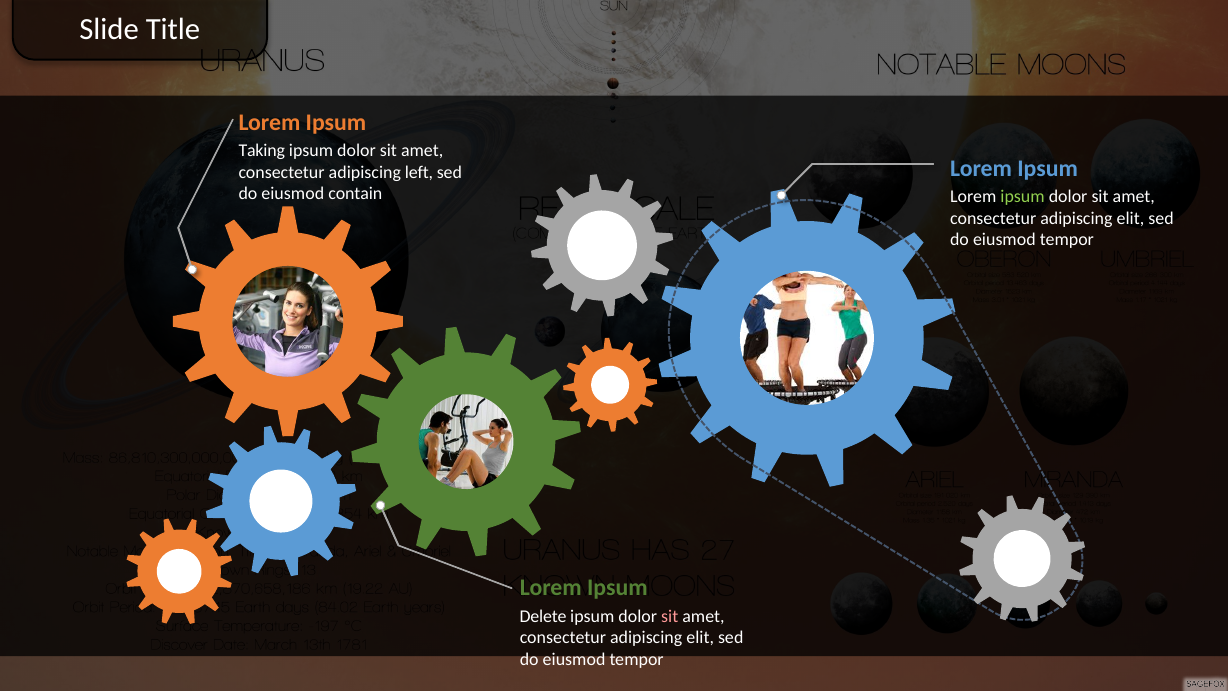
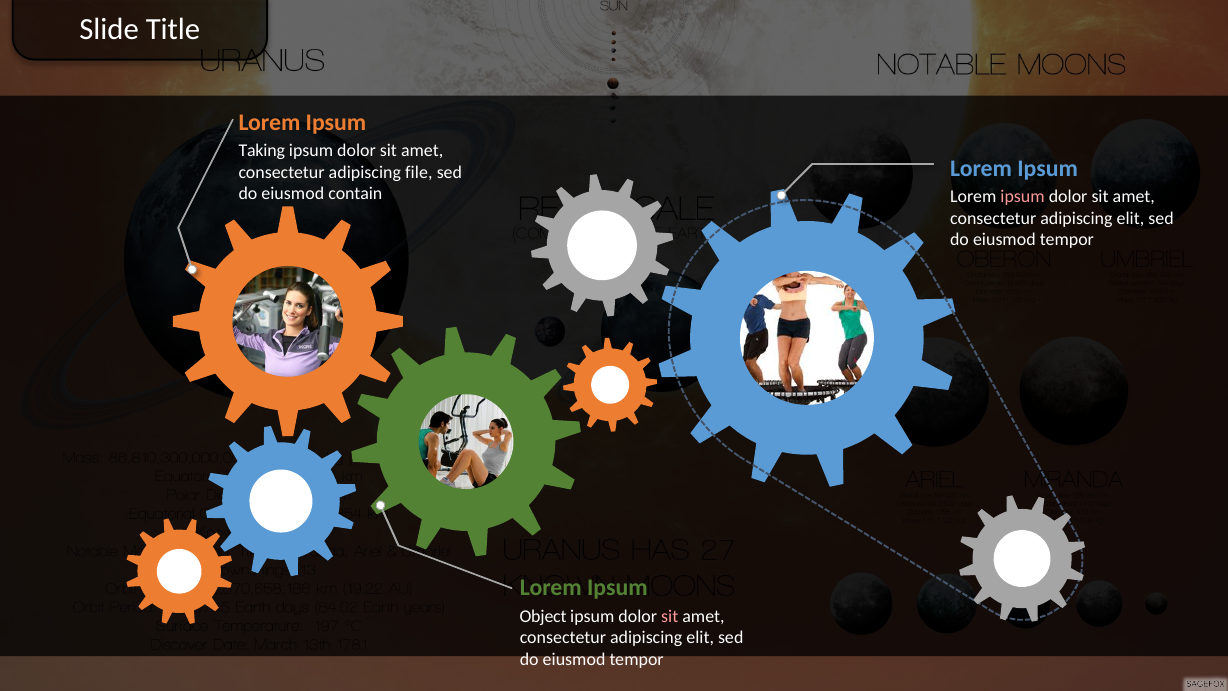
left: left -> file
ipsum at (1023, 197) colour: light green -> pink
Delete: Delete -> Object
